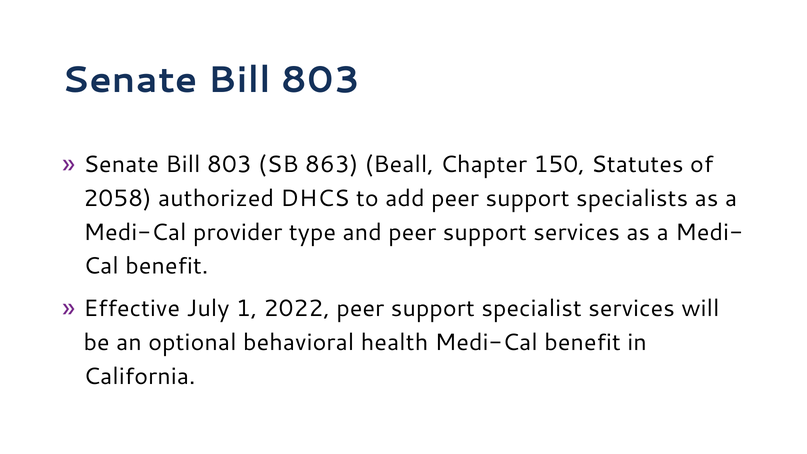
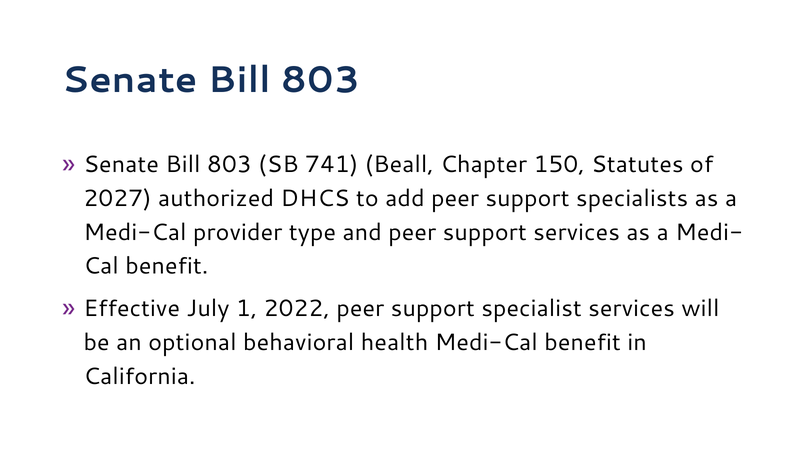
863: 863 -> 741
2058: 2058 -> 2027
